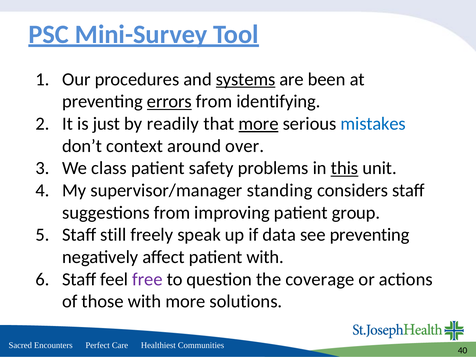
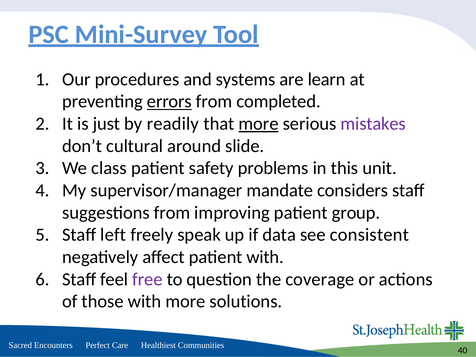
systems underline: present -> none
been: been -> learn
identifying: identifying -> completed
mistakes colour: blue -> purple
context: context -> cultural
over: over -> slide
this underline: present -> none
standing: standing -> mandate
still: still -> left
see preventing: preventing -> consistent
